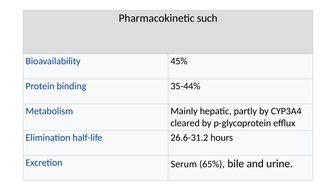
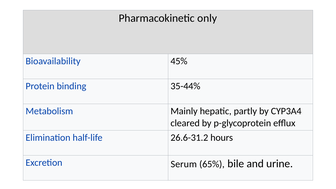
such: such -> only
